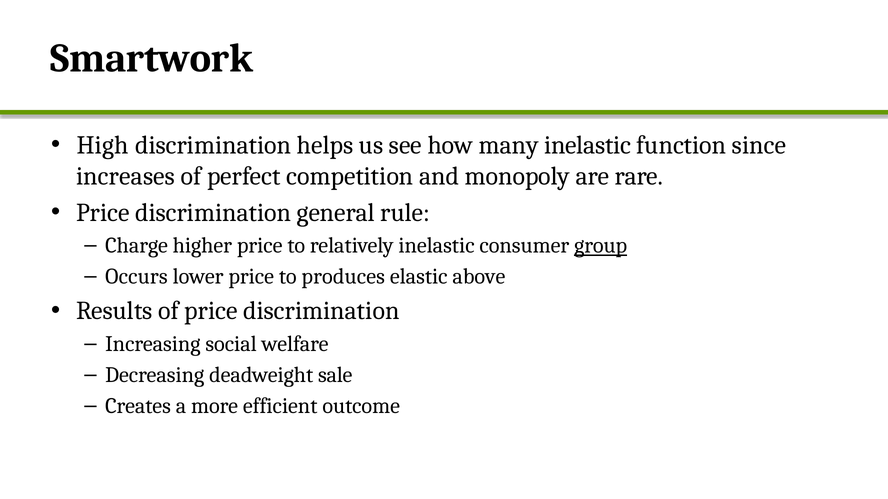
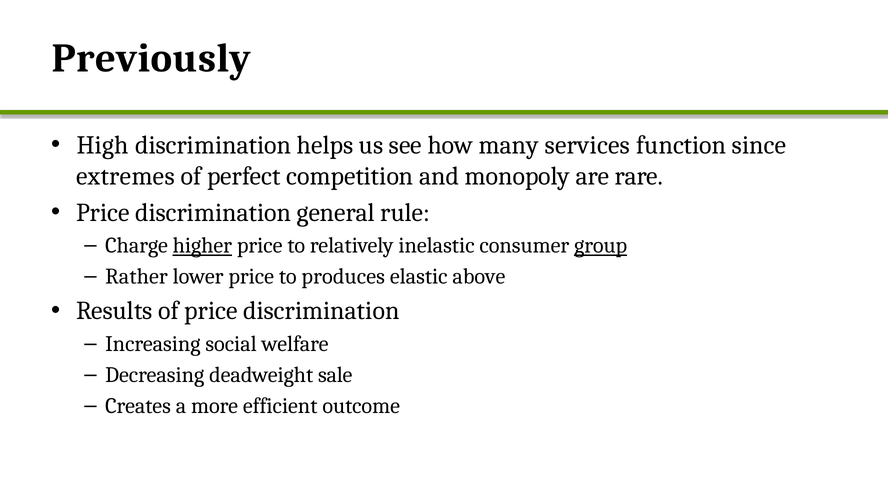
Smartwork: Smartwork -> Previously
many inelastic: inelastic -> services
increases: increases -> extremes
higher underline: none -> present
Occurs: Occurs -> Rather
